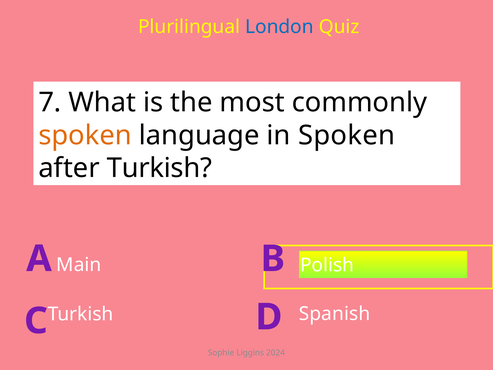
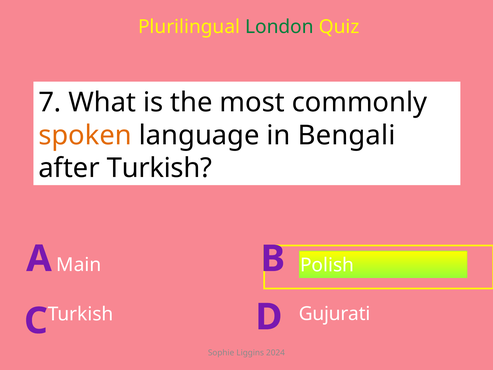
London colour: blue -> green
in Spoken: Spoken -> Bengali
Spanish: Spanish -> Gujurati
